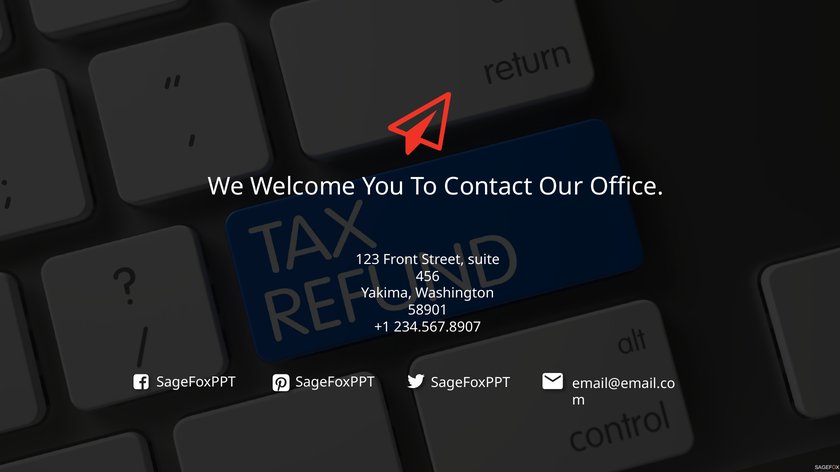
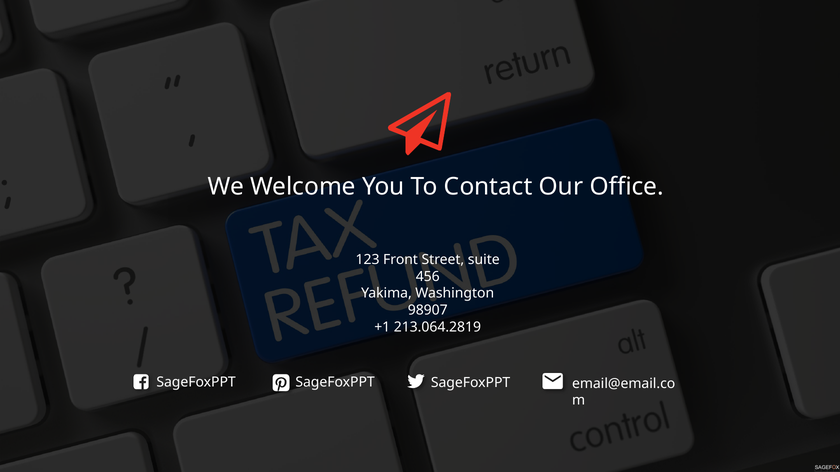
58901: 58901 -> 98907
234.567.8907: 234.567.8907 -> 213.064.2819
